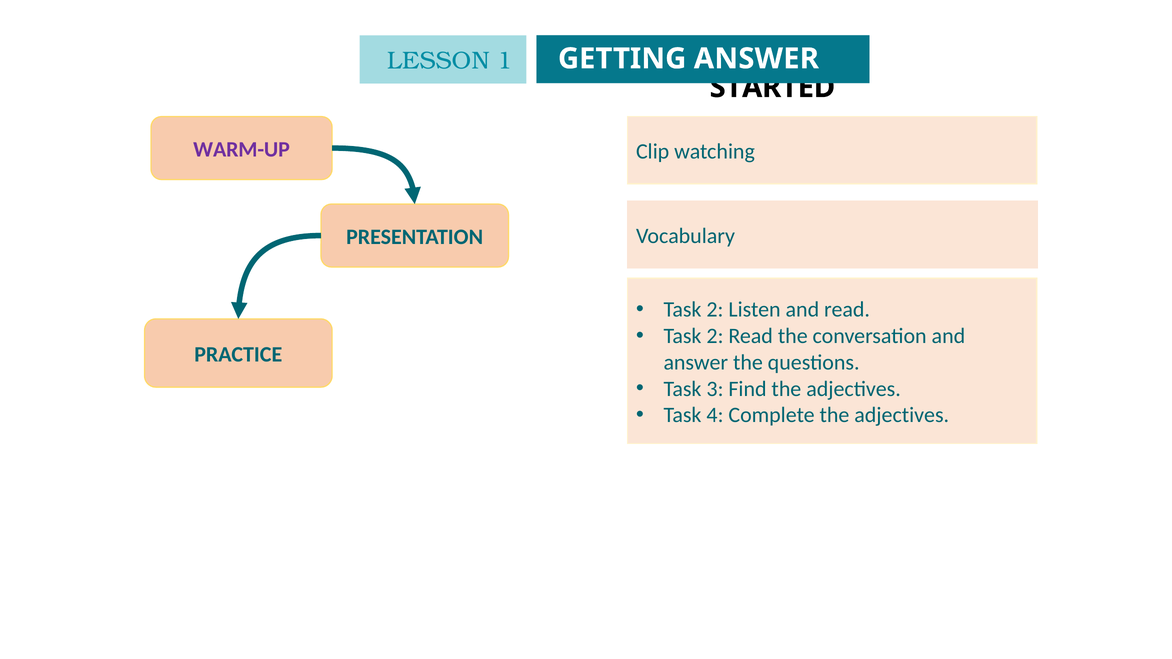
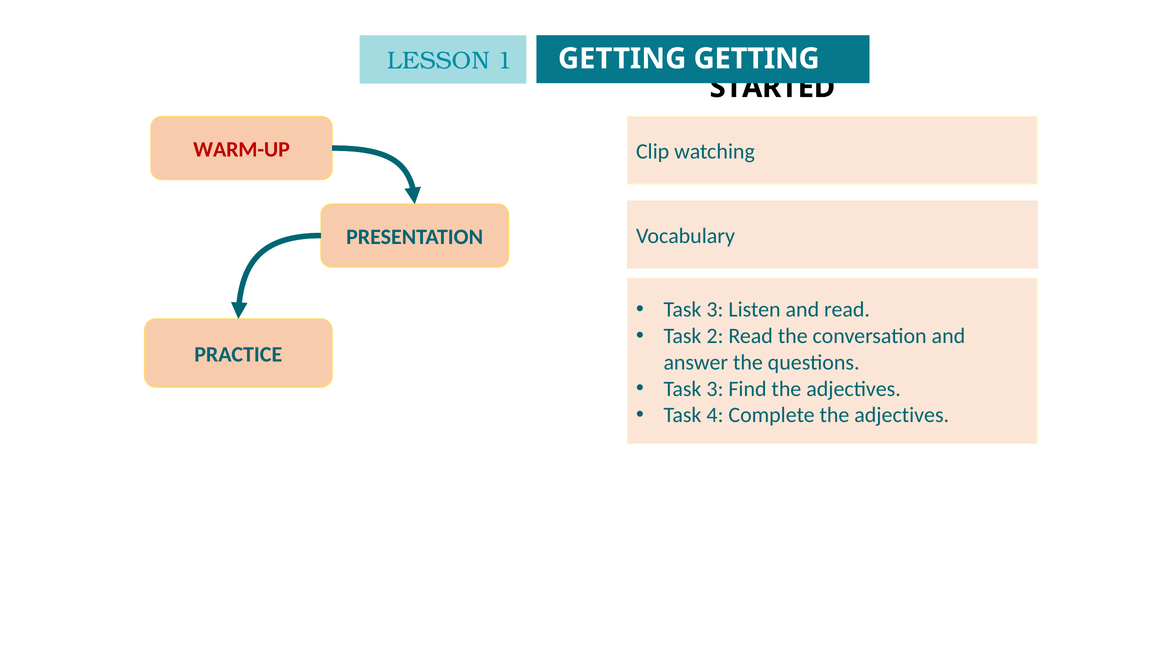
GETTING ANSWER: ANSWER -> GETTING
WARM-UP colour: purple -> red
2 at (715, 310): 2 -> 3
